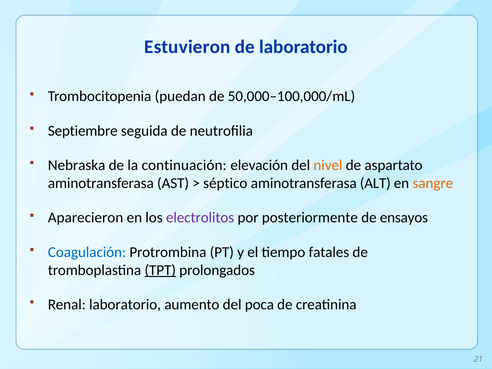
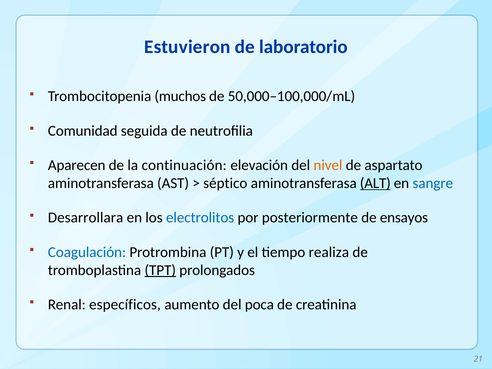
puedan: puedan -> muchos
Septiembre: Septiembre -> Comunidad
Nebraska: Nebraska -> Aparecen
ALT underline: none -> present
sangre colour: orange -> blue
Aparecieron: Aparecieron -> Desarrollara
electrolitos colour: purple -> blue
fatales: fatales -> realiza
Renal laboratorio: laboratorio -> específicos
